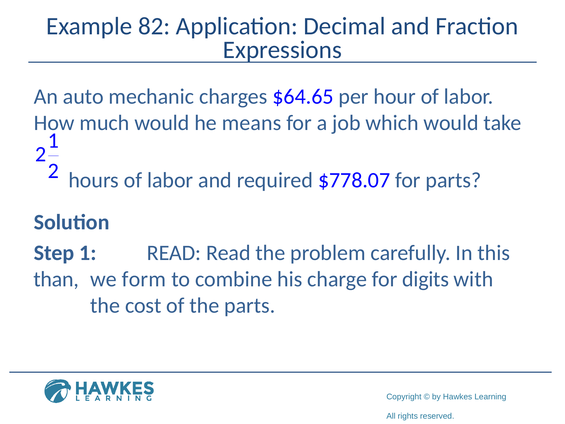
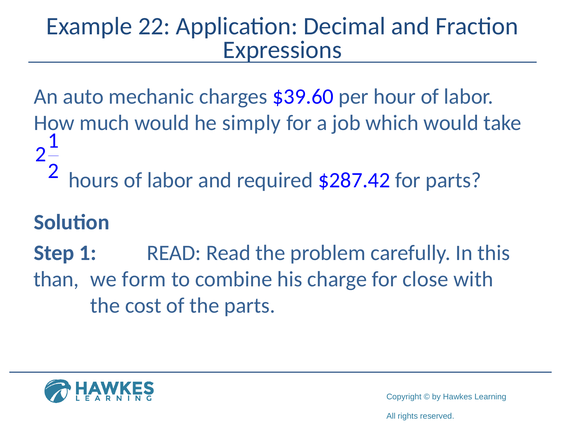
82: 82 -> 22
$64.65: $64.65 -> $39.60
means: means -> simply
$778.07: $778.07 -> $287.42
digits: digits -> close
